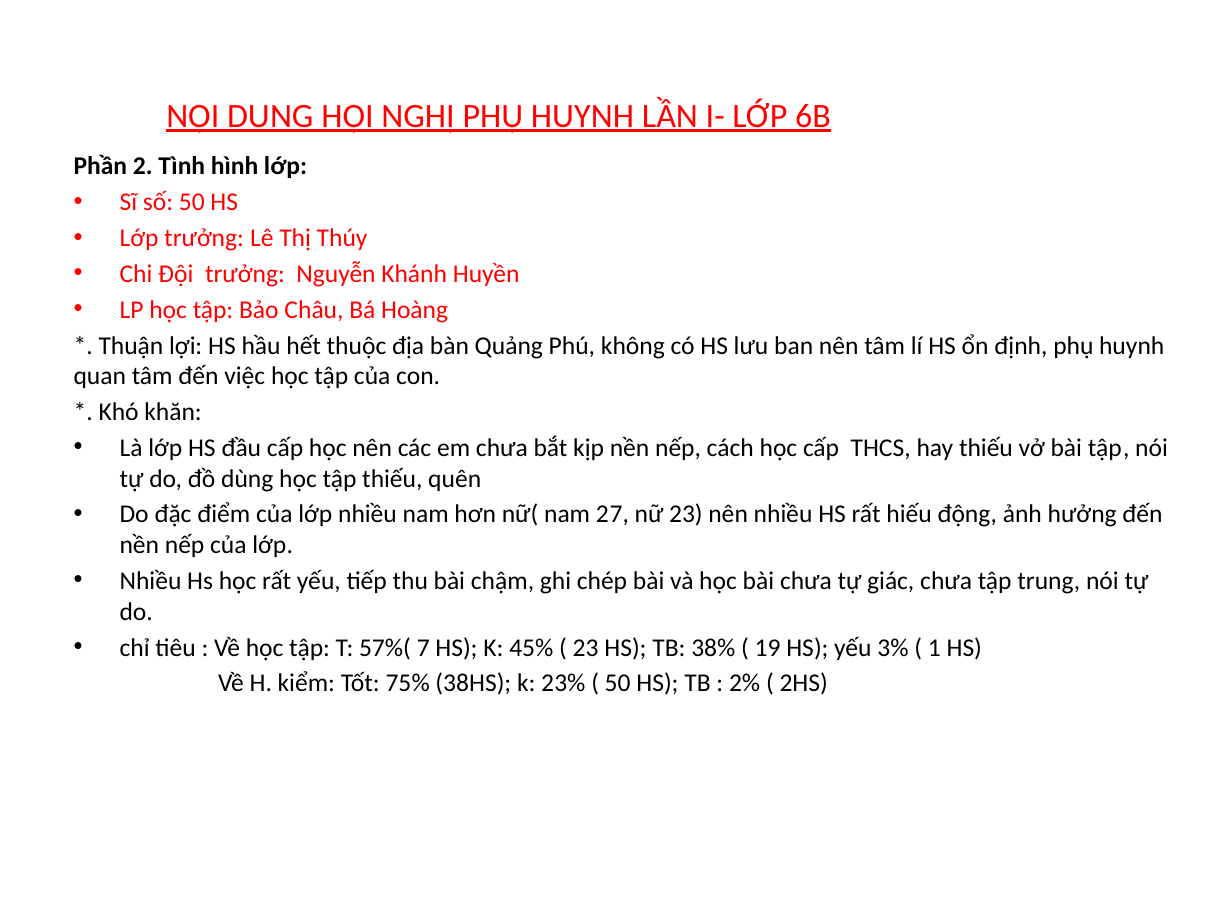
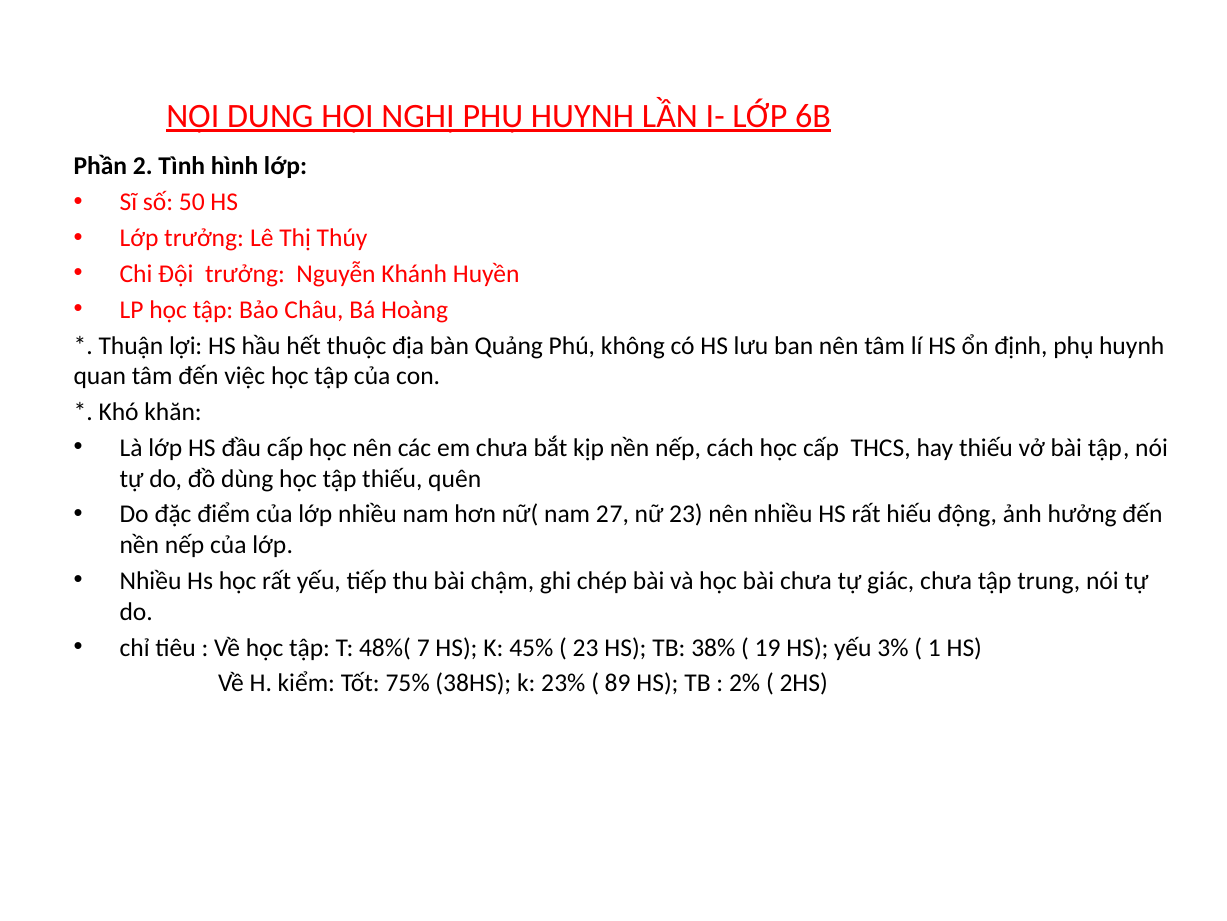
57%(: 57%( -> 48%(
50 at (618, 683): 50 -> 89
